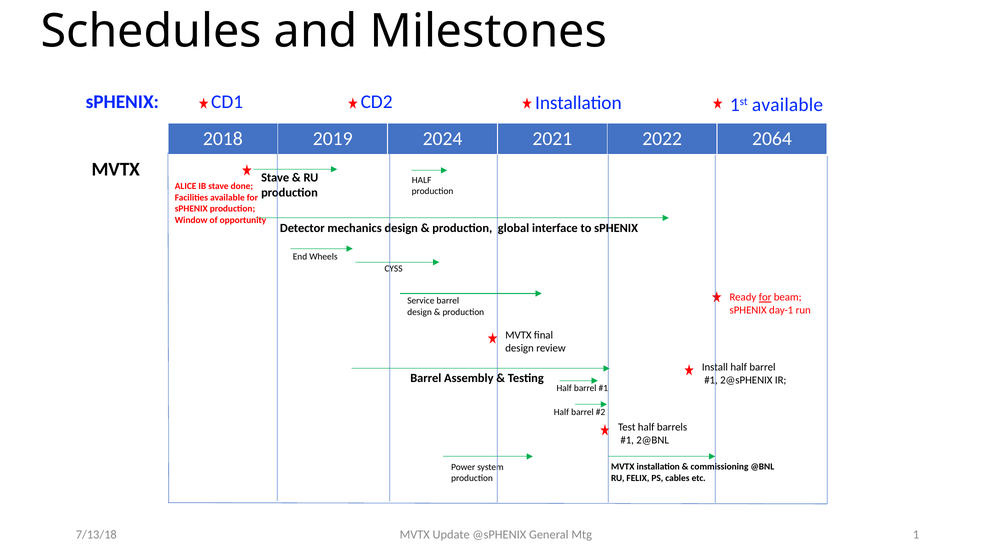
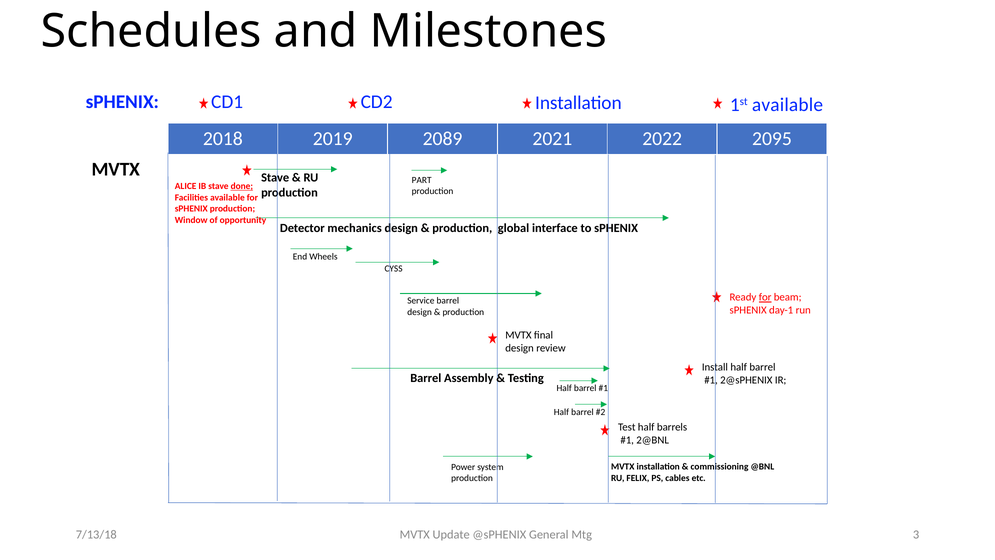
2024: 2024 -> 2089
2064: 2064 -> 2095
HALF at (422, 180): HALF -> PART
done underline: none -> present
1: 1 -> 3
